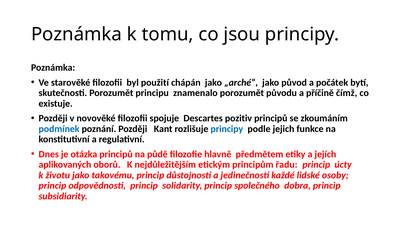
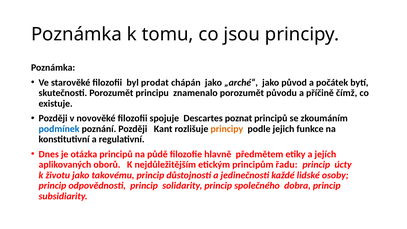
použití: použití -> prodat
pozitiv: pozitiv -> poznat
principy at (227, 129) colour: blue -> orange
